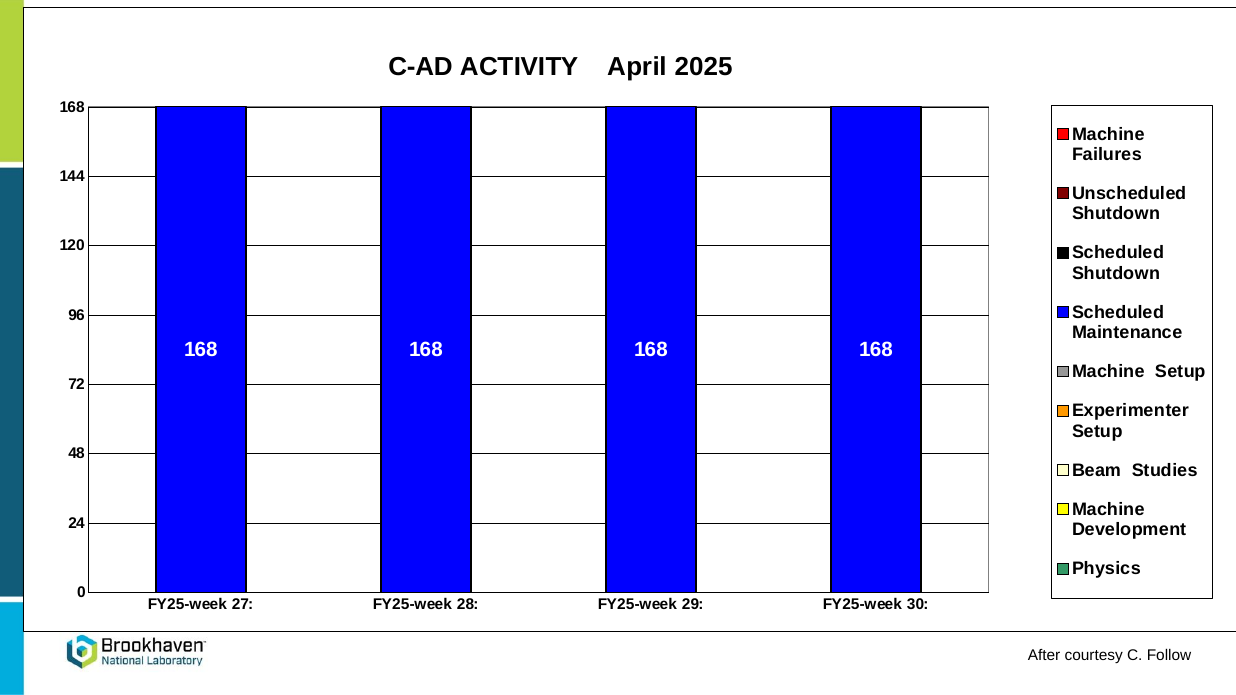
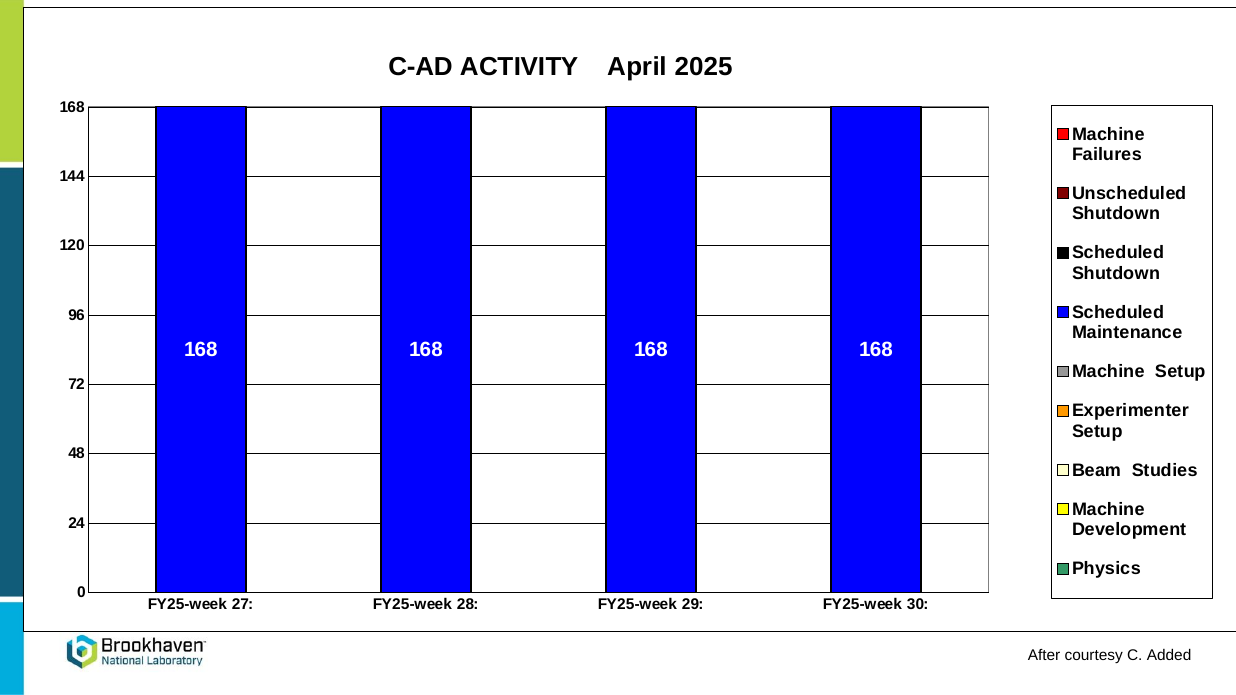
Follow: Follow -> Added
